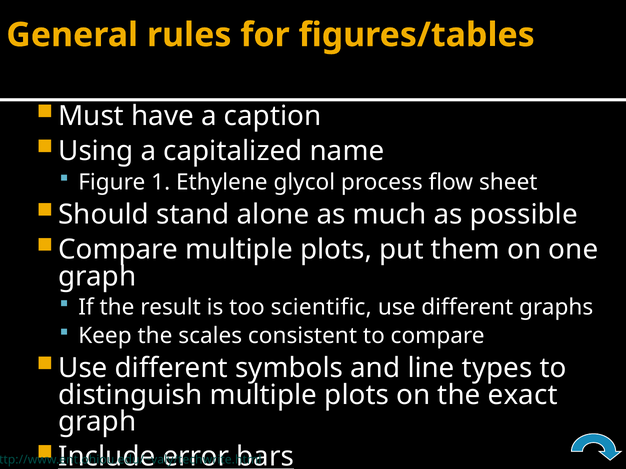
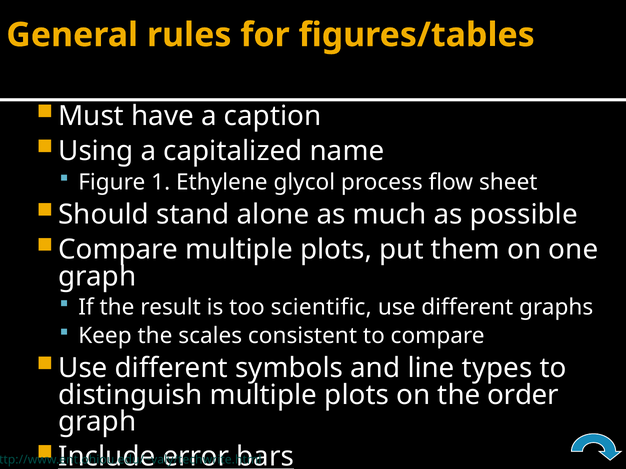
exact: exact -> order
